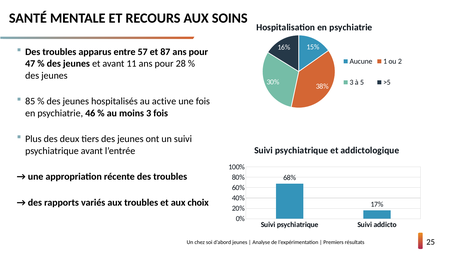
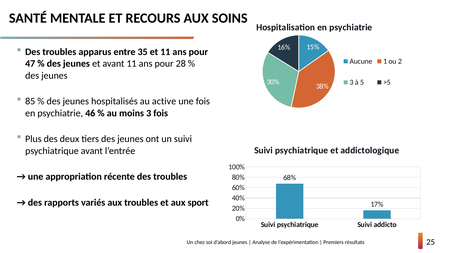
57: 57 -> 35
et 87: 87 -> 11
choix: choix -> sport
